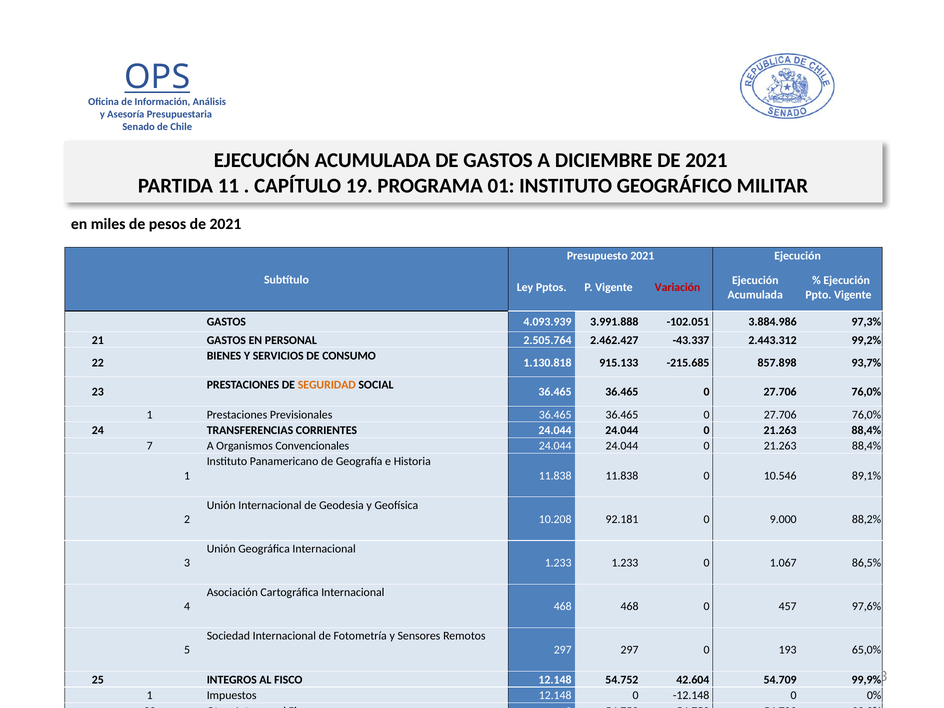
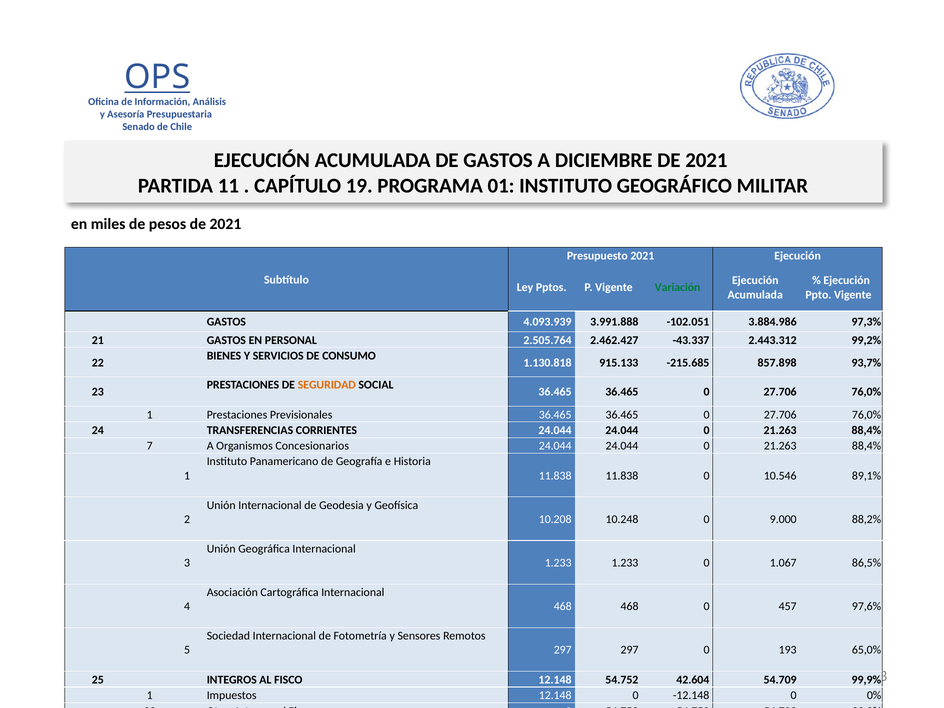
Variación colour: red -> green
Convencionales: Convencionales -> Concesionarios
92.181: 92.181 -> 10.248
